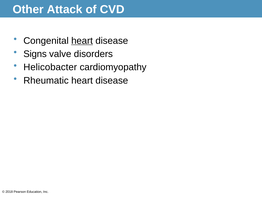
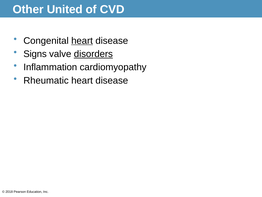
Attack: Attack -> United
disorders underline: none -> present
Helicobacter: Helicobacter -> Inflammation
